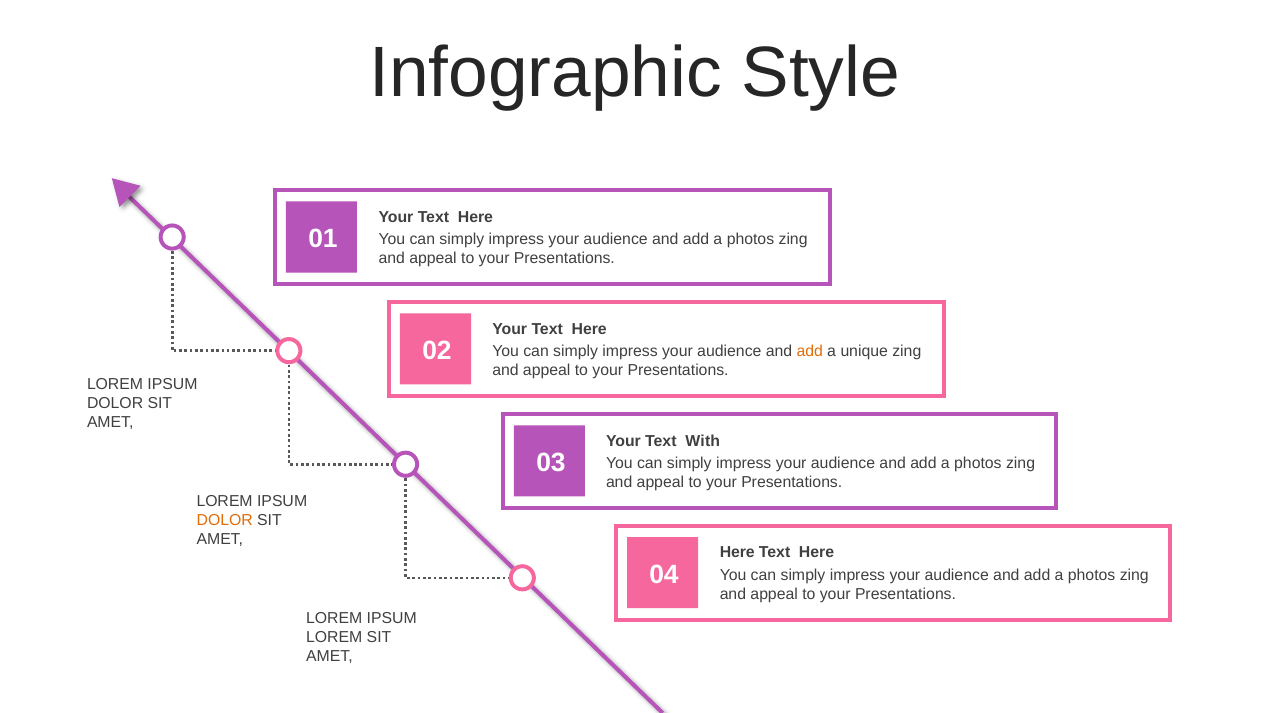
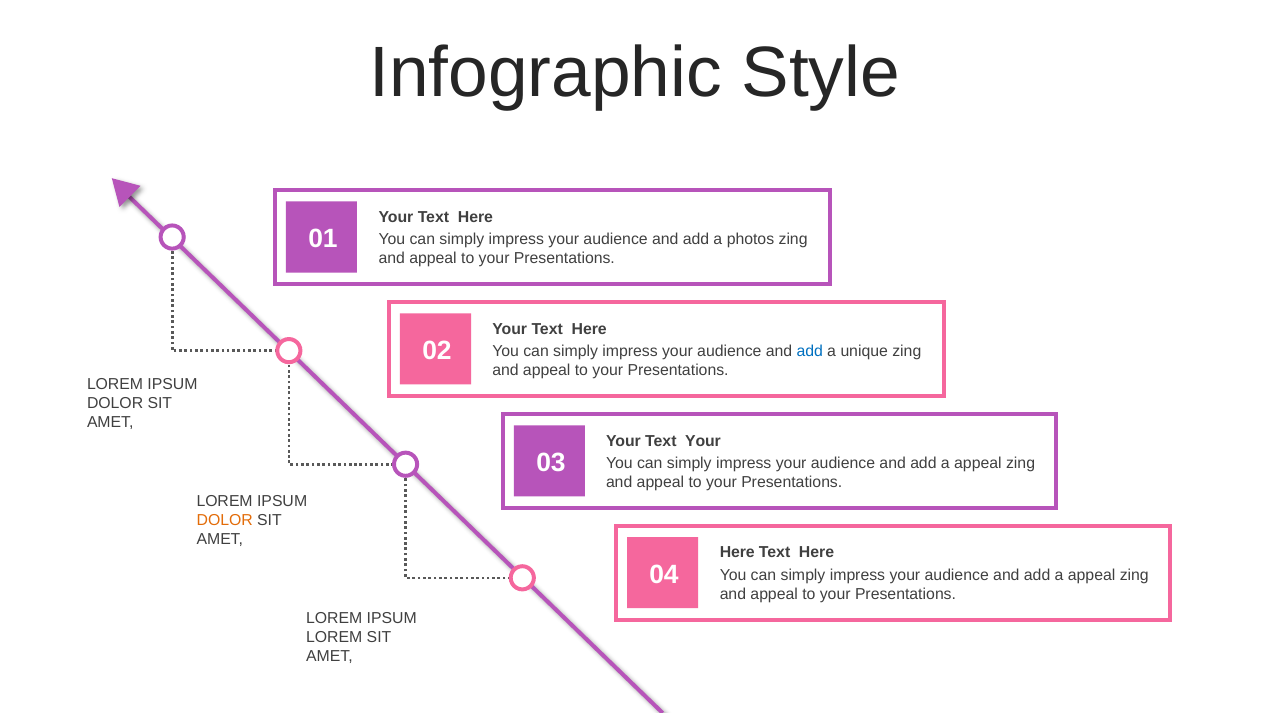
add at (810, 351) colour: orange -> blue
With at (703, 441): With -> Your
photos at (978, 463): photos -> appeal
photos at (1092, 575): photos -> appeal
